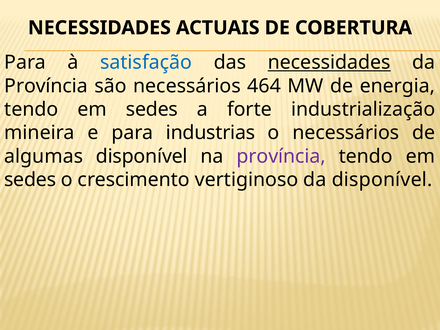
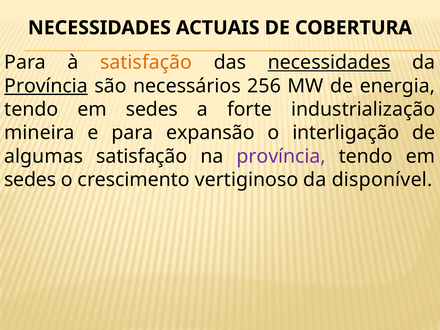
satisfação at (146, 62) colour: blue -> orange
Província at (46, 86) underline: none -> present
464: 464 -> 256
industrias: industrias -> expansão
o necessários: necessários -> interligação
algumas disponível: disponível -> satisfação
